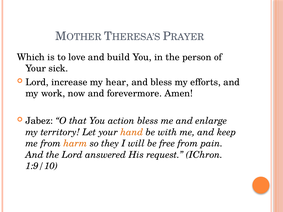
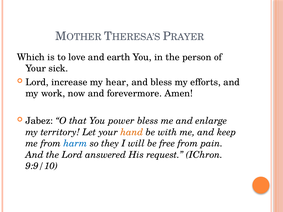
build: build -> earth
action: action -> power
harm colour: orange -> blue
1:9/10: 1:9/10 -> 9:9/10
